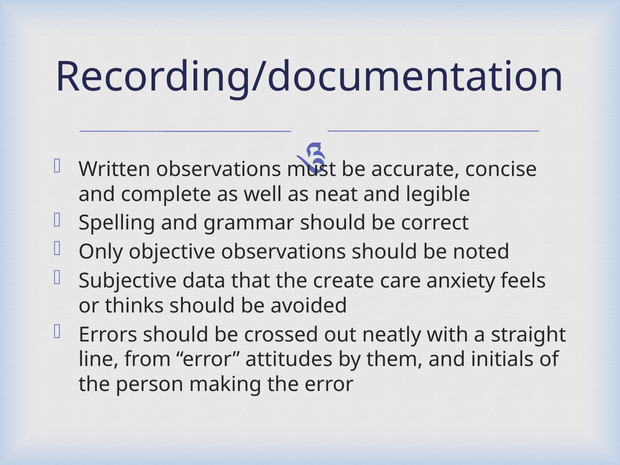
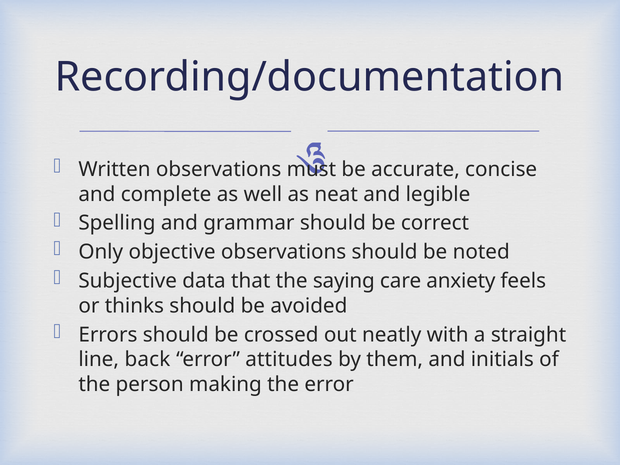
create: create -> saying
from: from -> back
